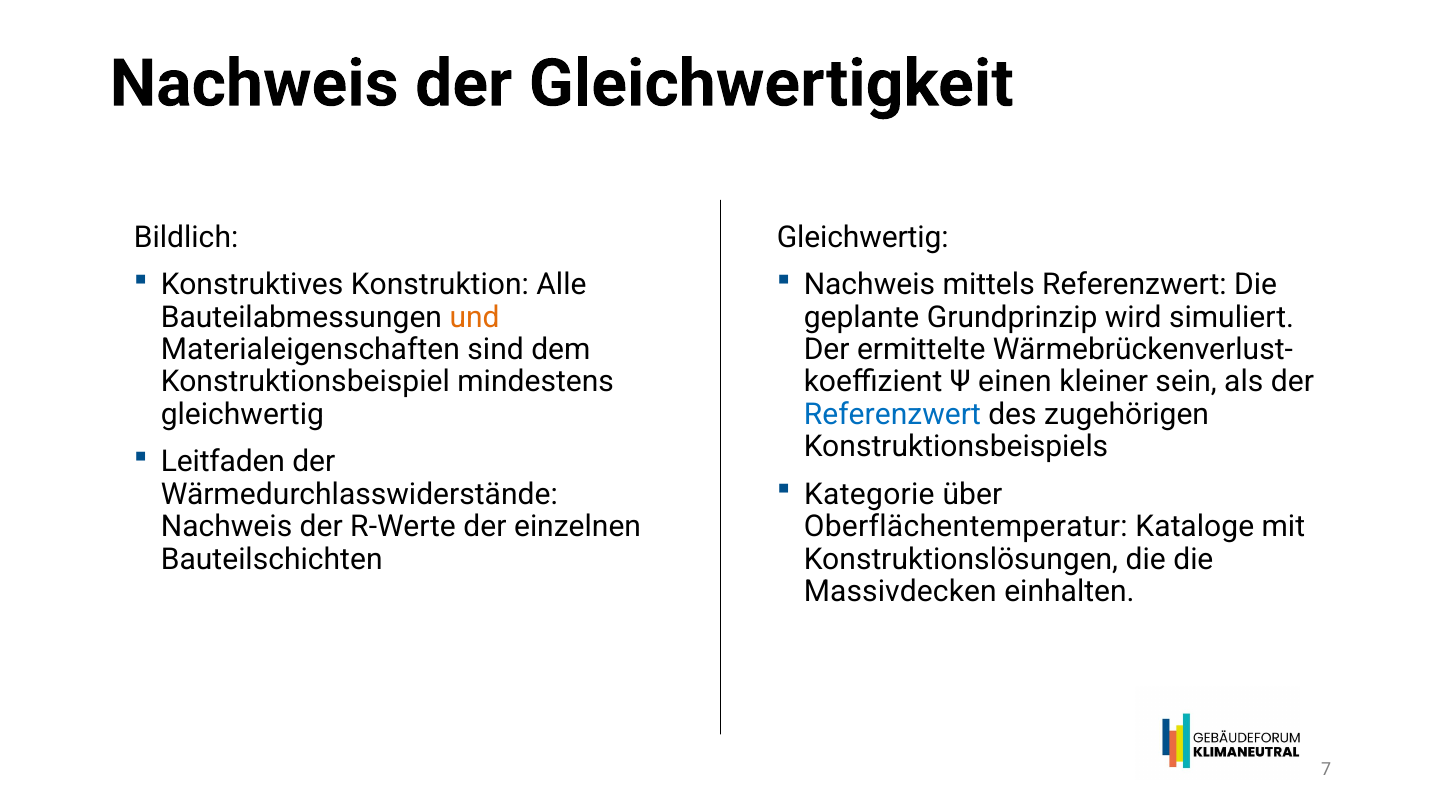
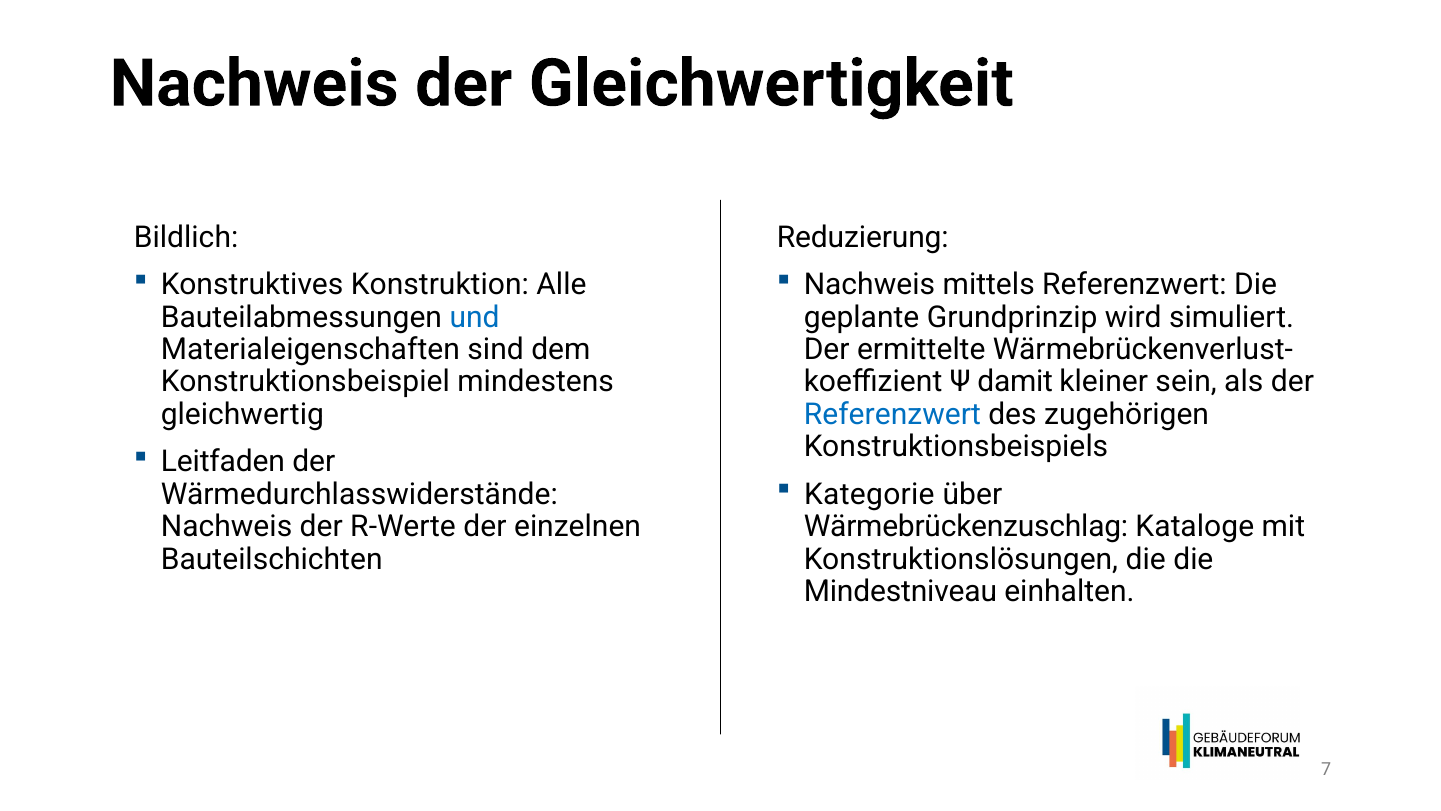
Gleichwertig at (863, 237): Gleichwertig -> Reduzierung
und colour: orange -> blue
einen: einen -> damit
Oberflächentemperatur: Oberflächentemperatur -> Wärmebrückenzuschlag
Massivdecken: Massivdecken -> Mindestniveau
